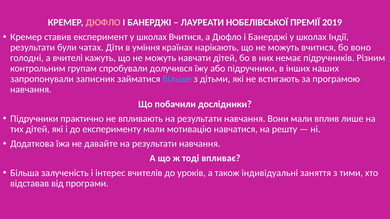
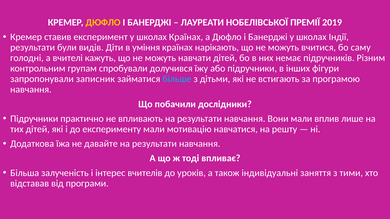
ДЮФЛО at (103, 22) colour: pink -> yellow
школах Вчитися: Вчитися -> Країнах
чатах: чатах -> видів
воно: воно -> саму
наших: наших -> фігури
